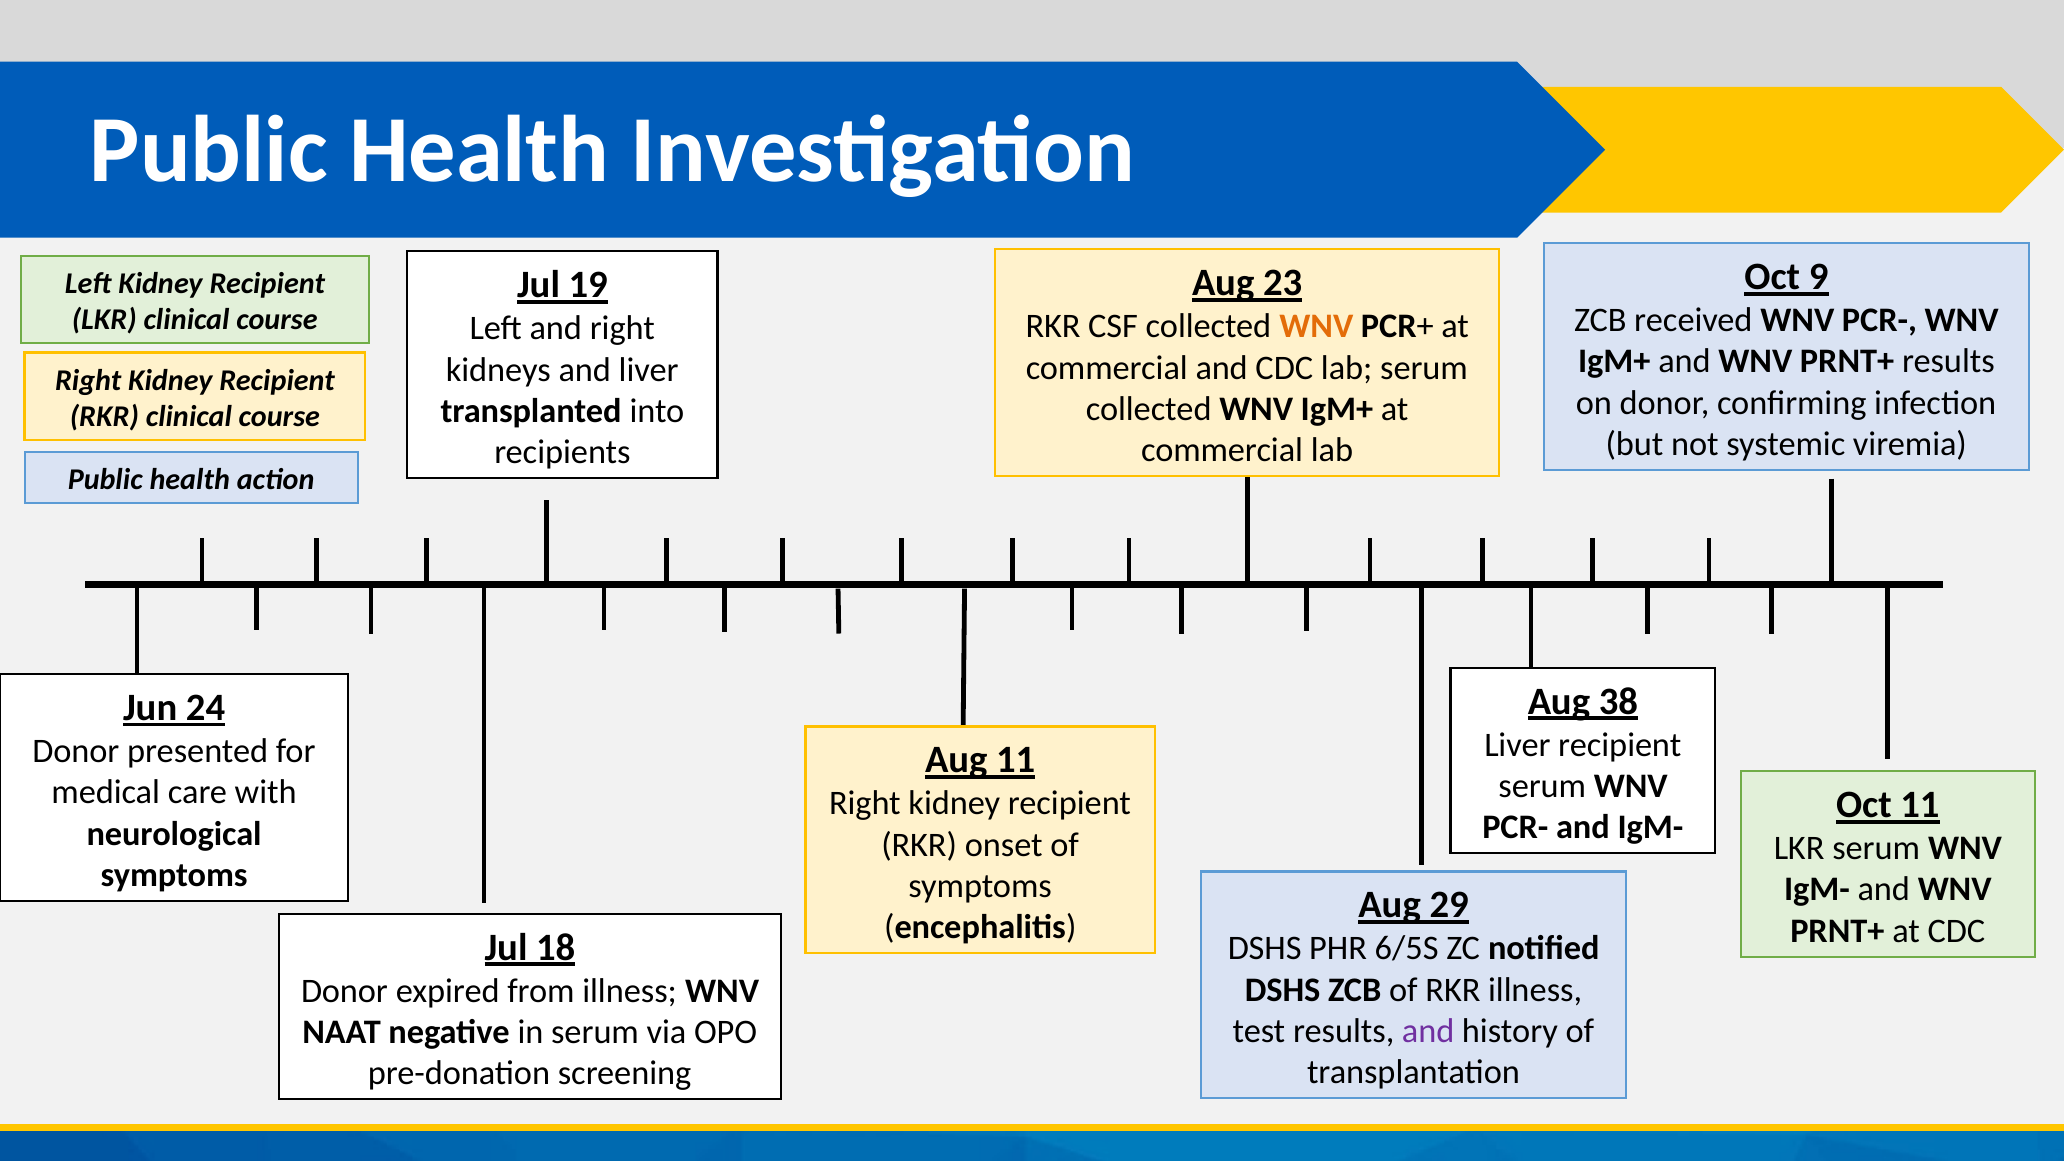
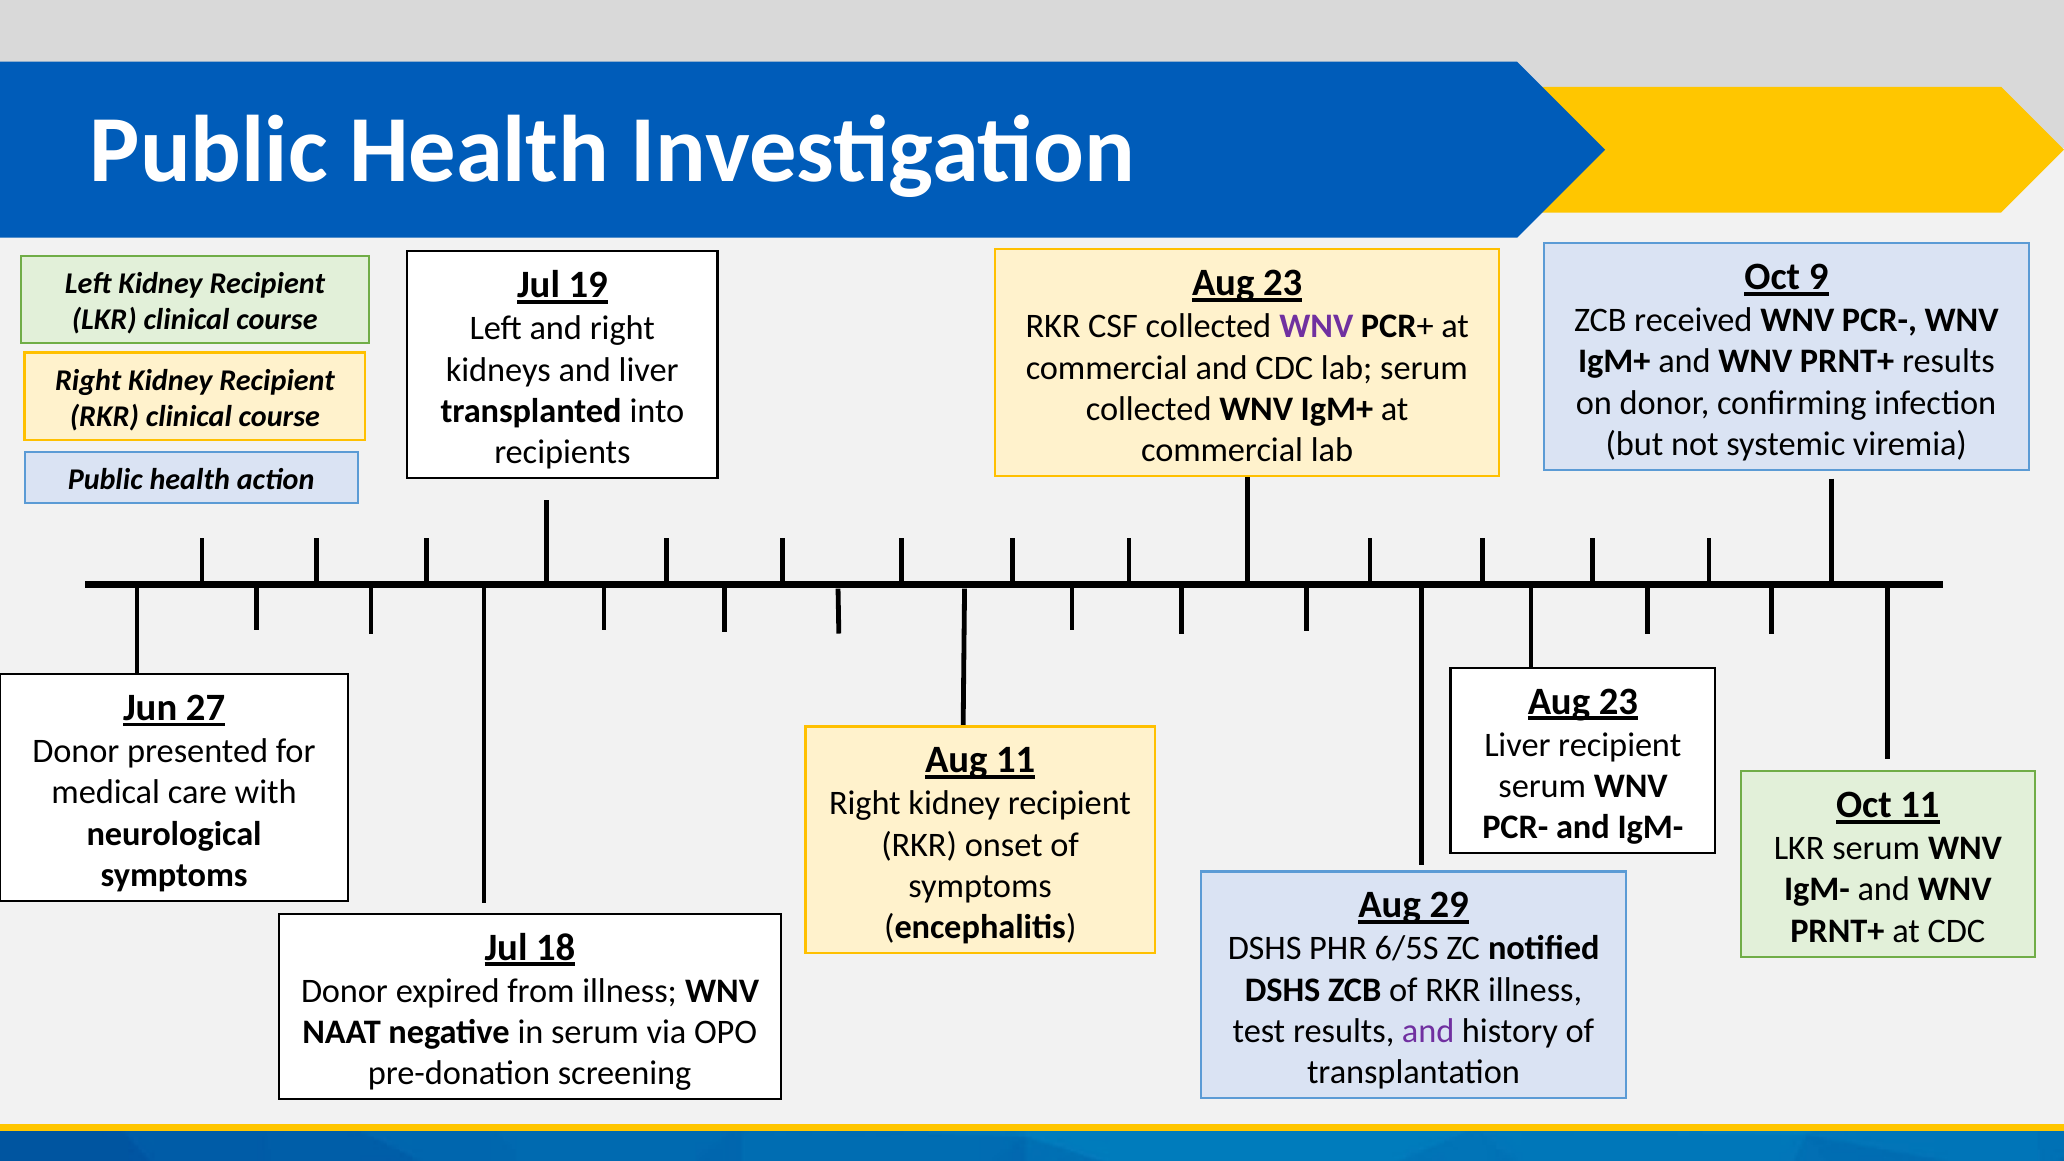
WNV at (1316, 326) colour: orange -> purple
38 at (1618, 701): 38 -> 23
24: 24 -> 27
